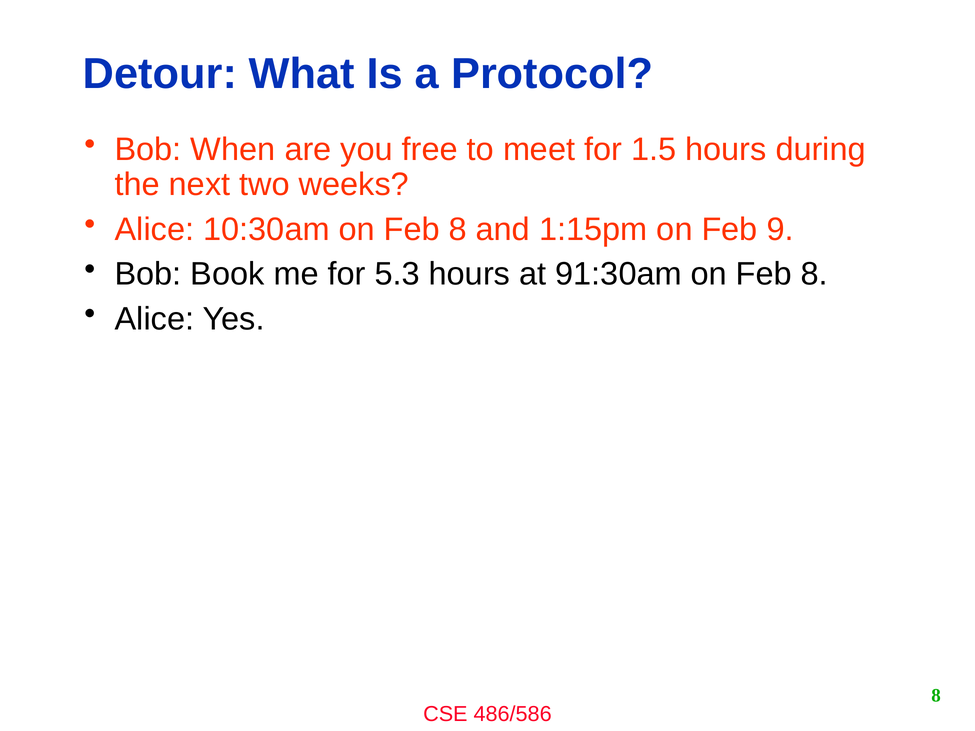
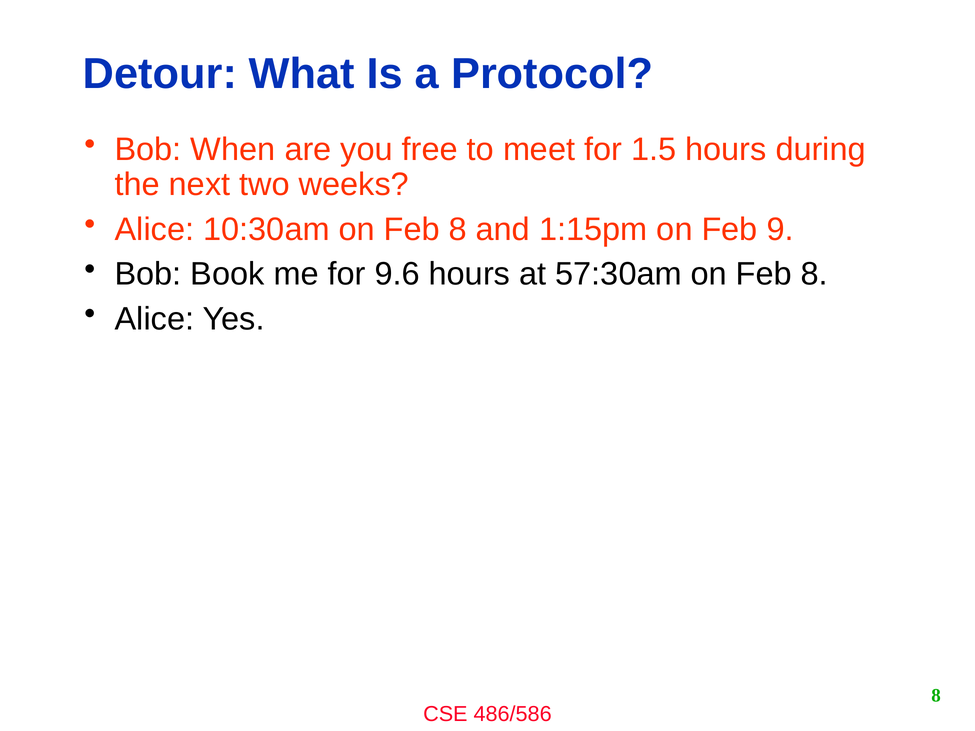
5.3: 5.3 -> 9.6
91:30am: 91:30am -> 57:30am
